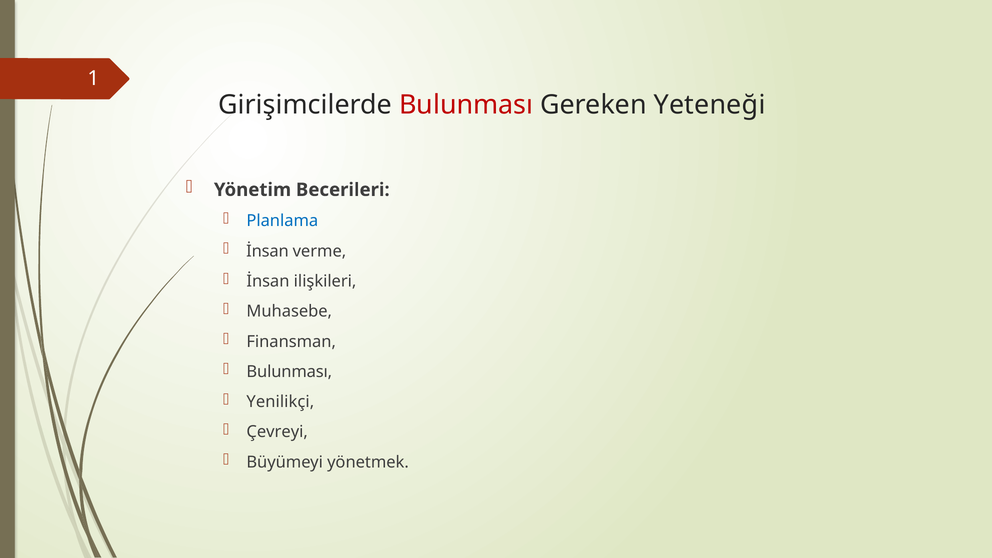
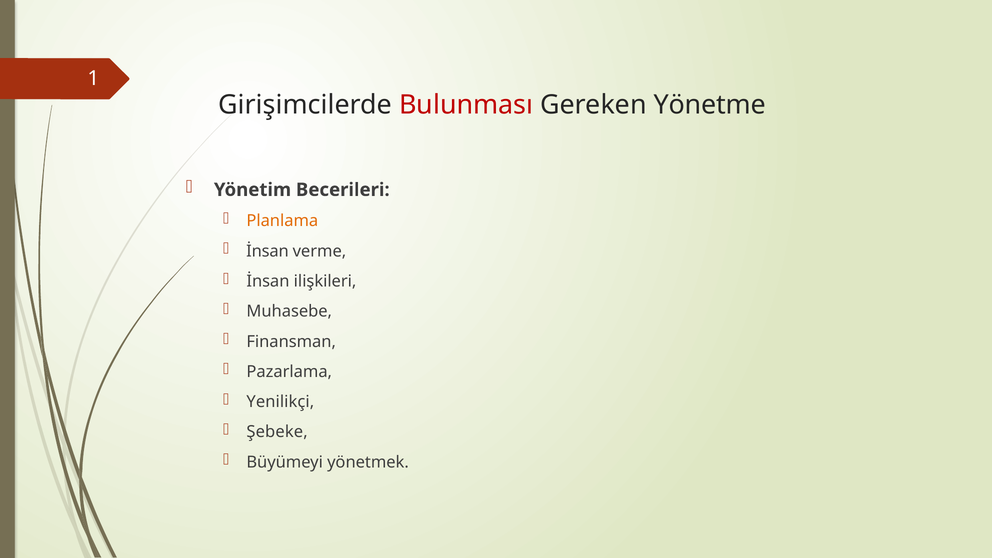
Yeteneği: Yeteneği -> Yönetme
Planlama colour: blue -> orange
Bulunması at (289, 372): Bulunması -> Pazarlama
Çevreyi: Çevreyi -> Şebeke
